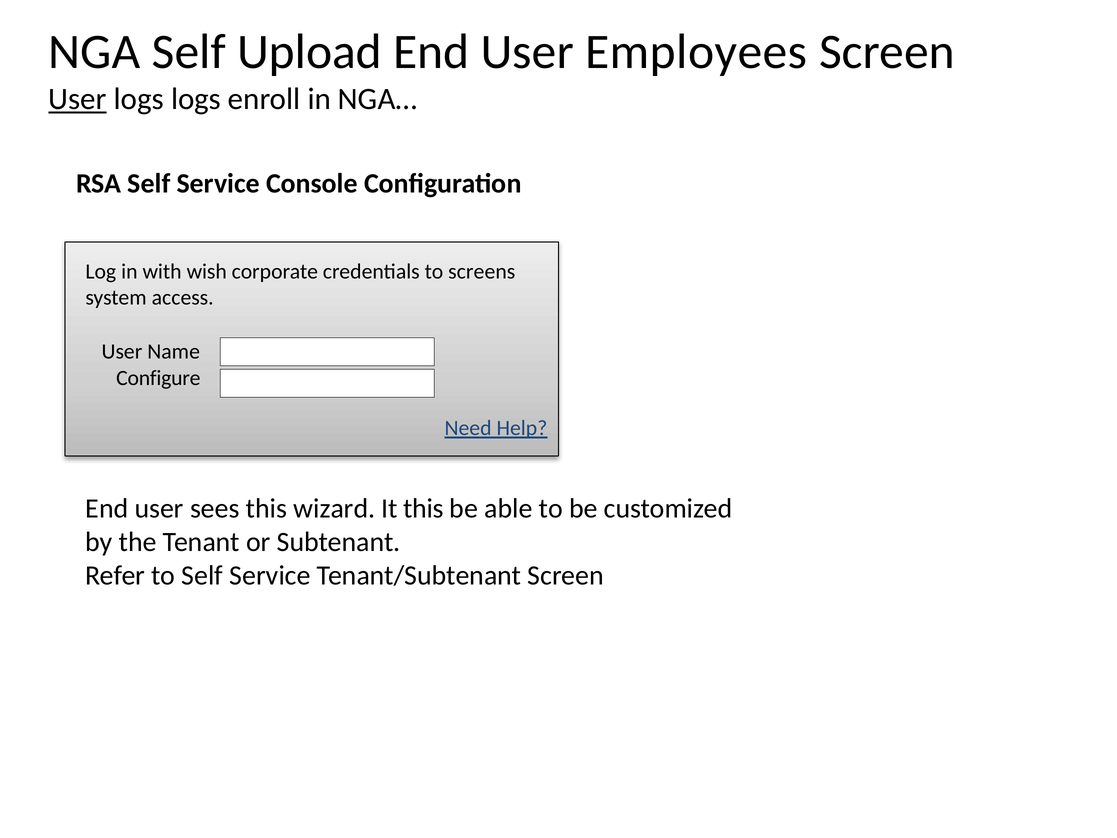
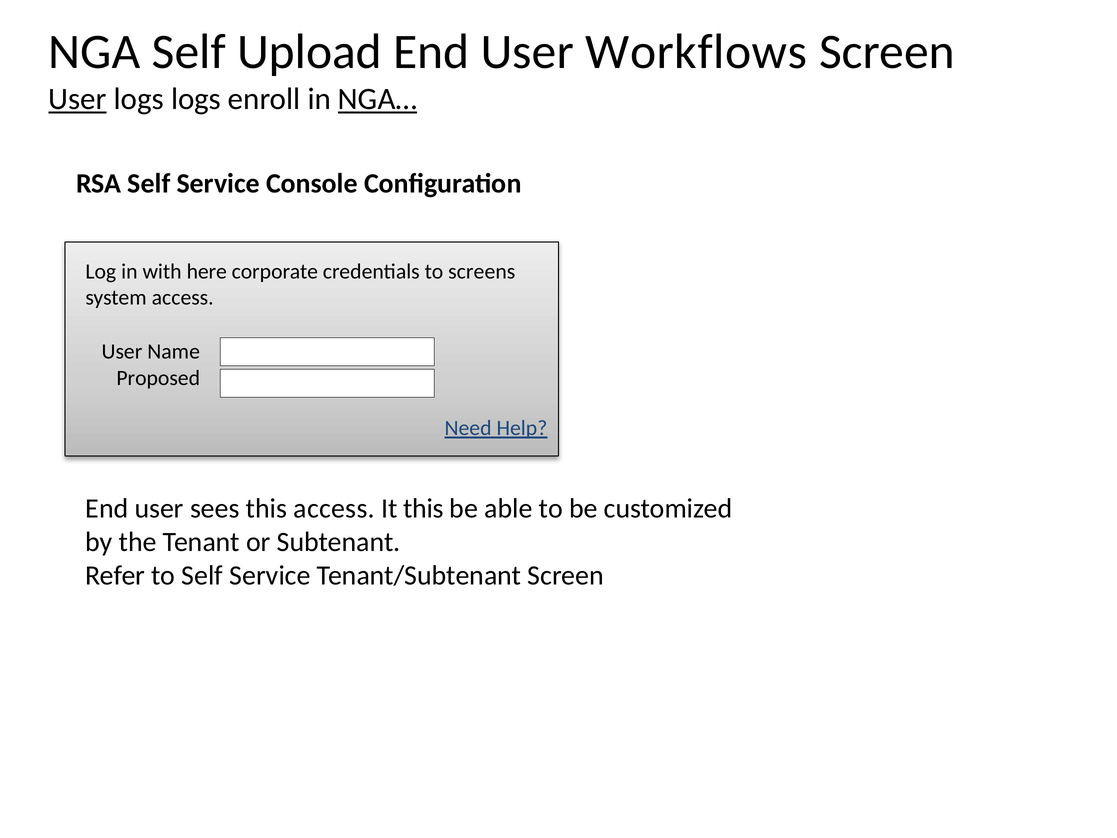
Employees: Employees -> Workflows
NGA… underline: none -> present
wish: wish -> here
Configure: Configure -> Proposed
this wizard: wizard -> access
